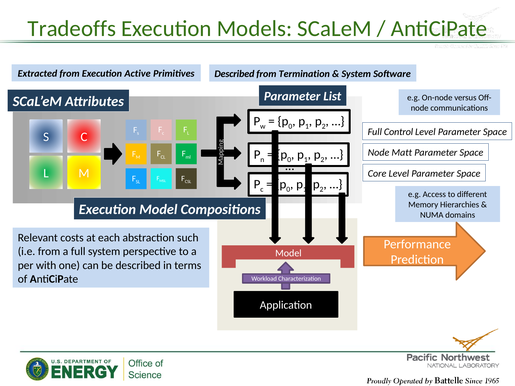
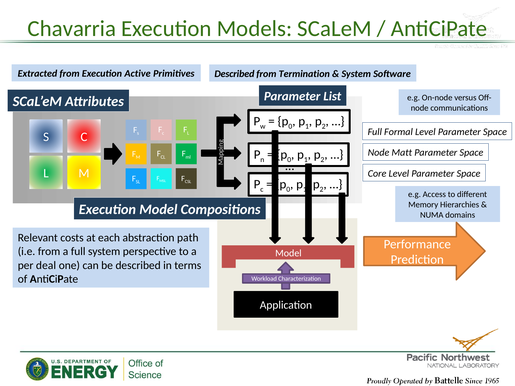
Tradeoffs: Tradeoffs -> Chavarria
Control: Control -> Formal
such: such -> path
with: with -> deal
